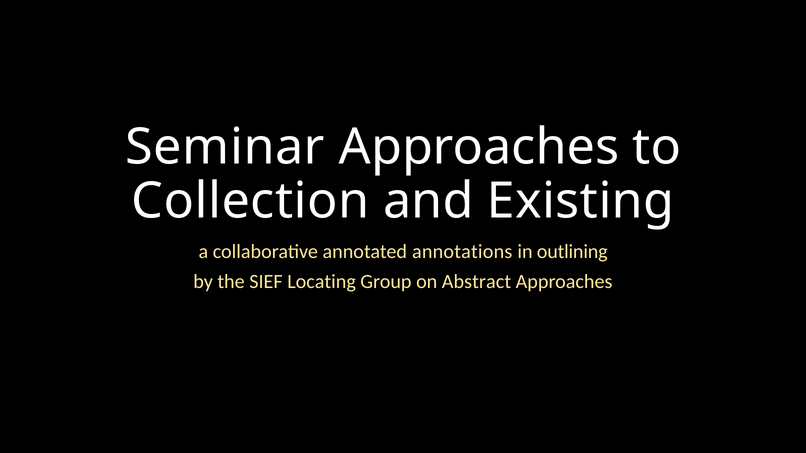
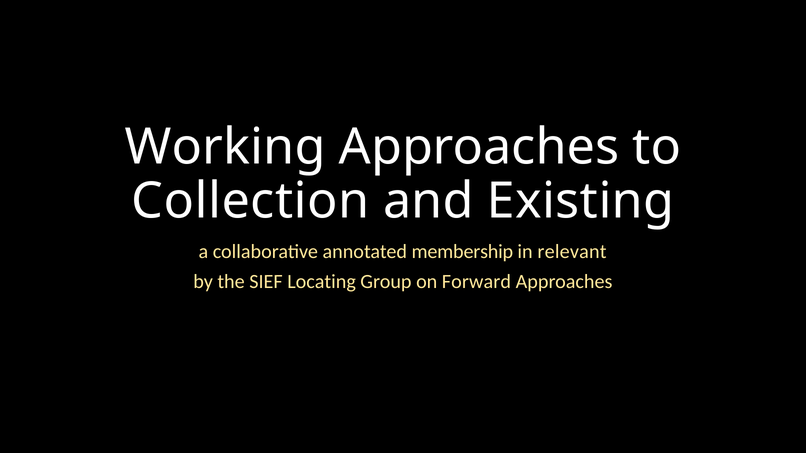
Seminar: Seminar -> Working
annotations: annotations -> membership
outlining: outlining -> relevant
Abstract: Abstract -> Forward
